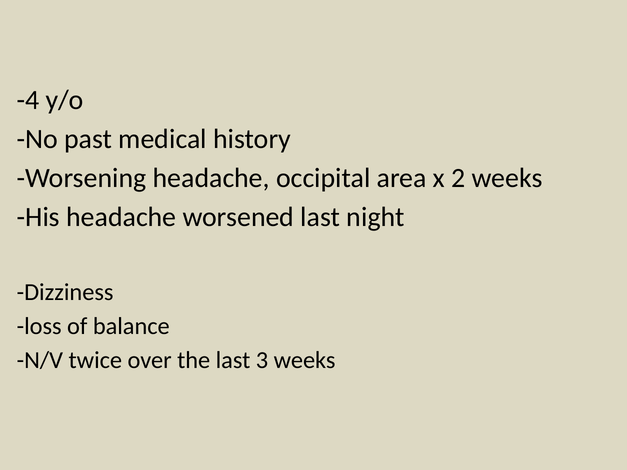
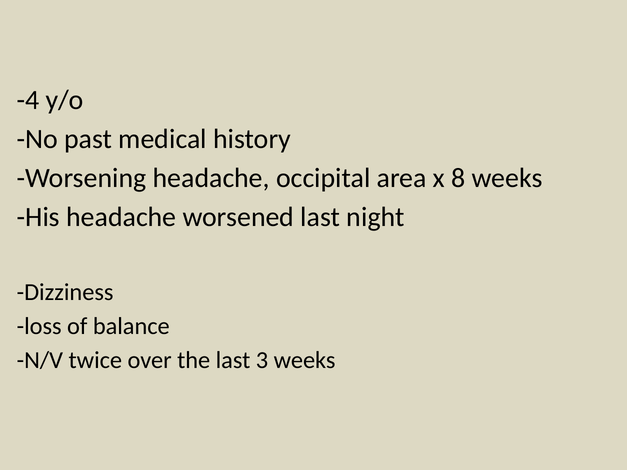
2: 2 -> 8
